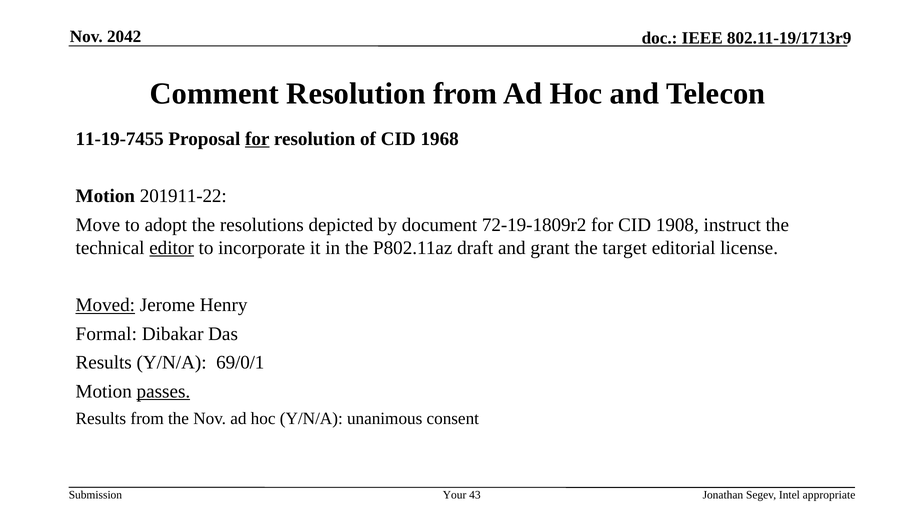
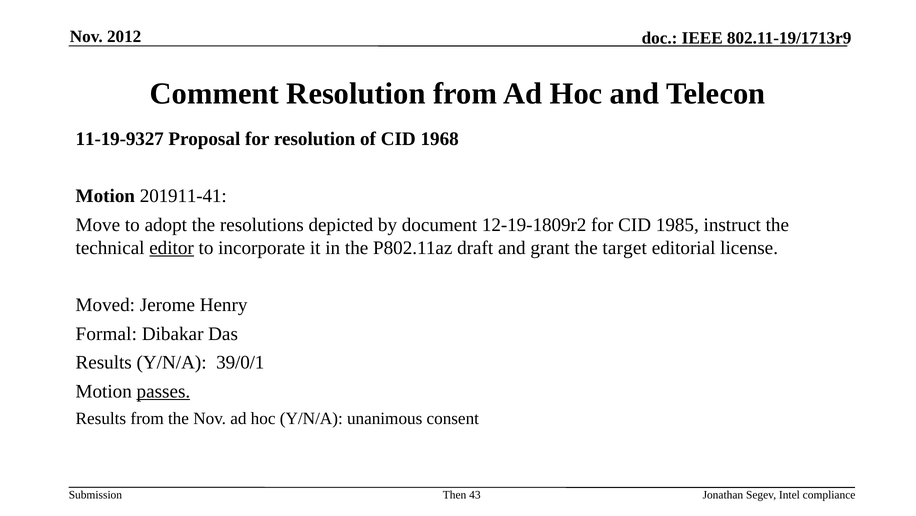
2042: 2042 -> 2012
11-19-7455: 11-19-7455 -> 11-19-9327
for at (257, 139) underline: present -> none
201911-22: 201911-22 -> 201911-41
72-19-1809r2: 72-19-1809r2 -> 12-19-1809r2
1908: 1908 -> 1985
Moved underline: present -> none
69/0/1: 69/0/1 -> 39/0/1
Your: Your -> Then
appropriate: appropriate -> compliance
